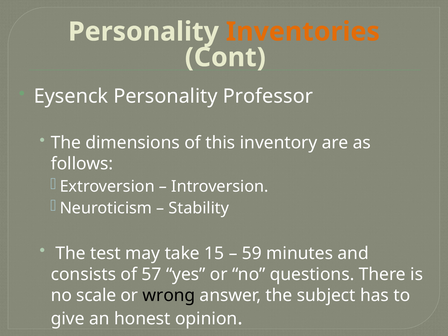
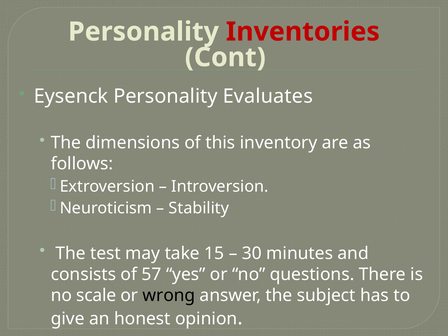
Inventories colour: orange -> red
Professor: Professor -> Evaluates
59: 59 -> 30
